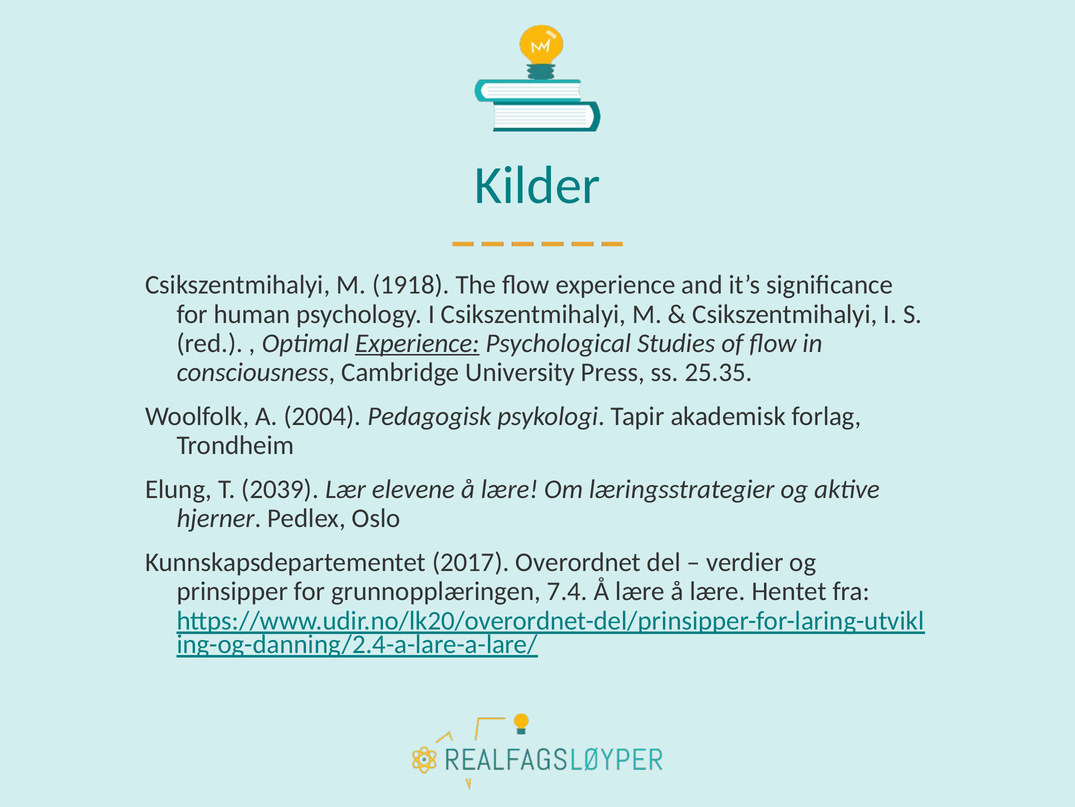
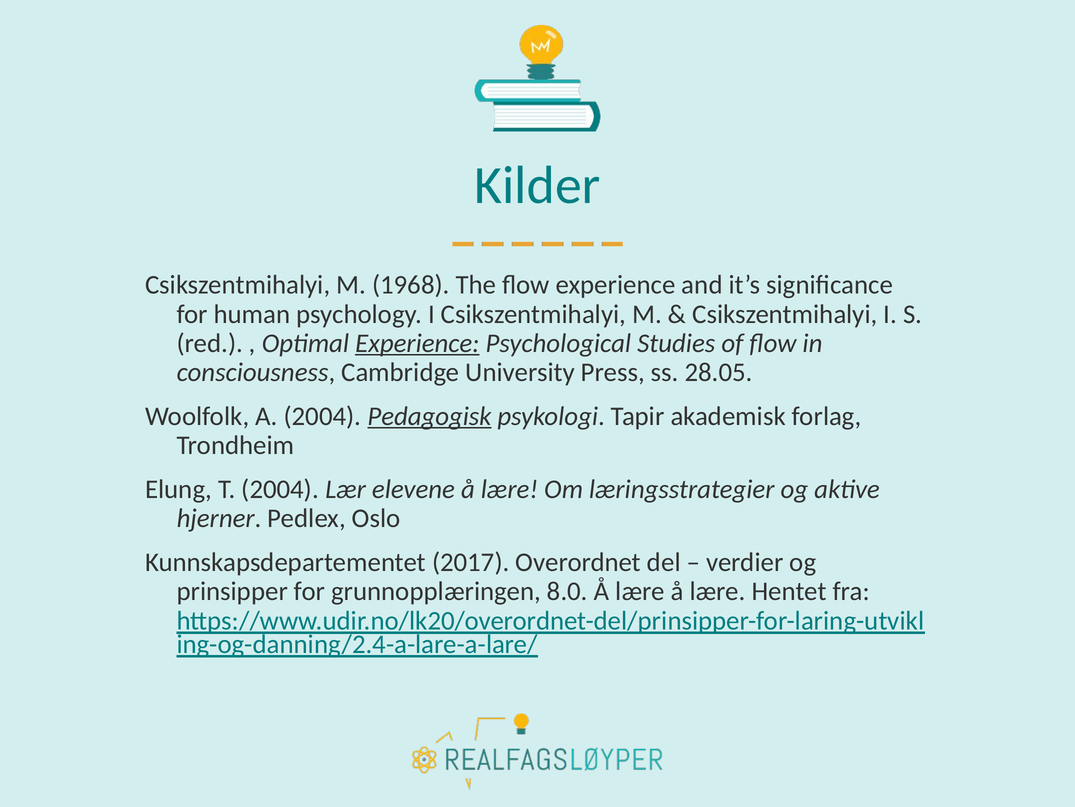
1918: 1918 -> 1968
25.35: 25.35 -> 28.05
Pedagogisk underline: none -> present
T 2039: 2039 -> 2004
7.4: 7.4 -> 8.0
